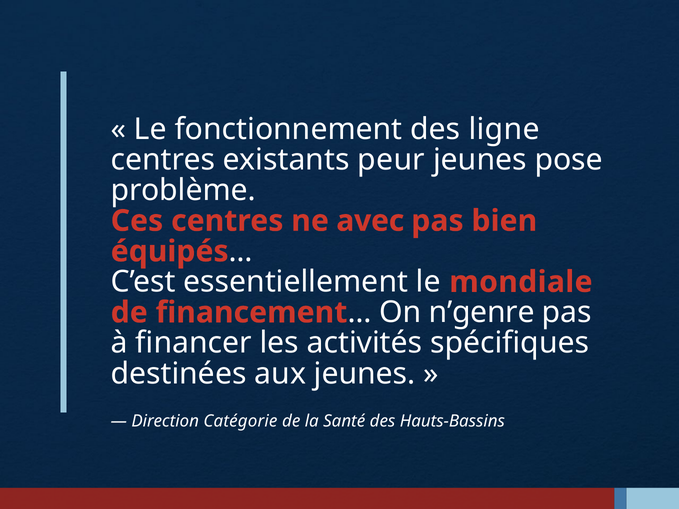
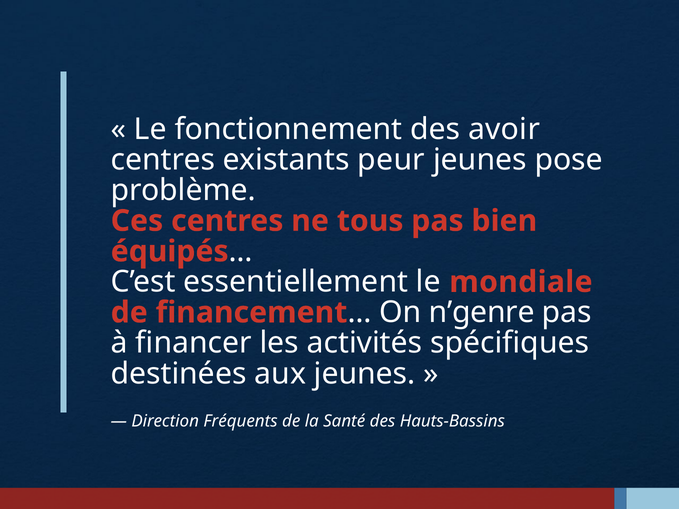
ligne: ligne -> avoir
avec: avec -> tous
Catégorie: Catégorie -> Fréquents
